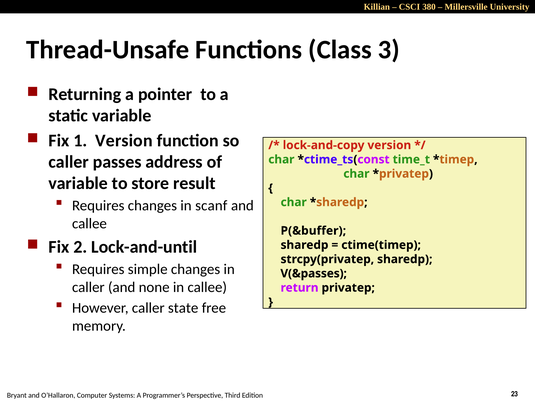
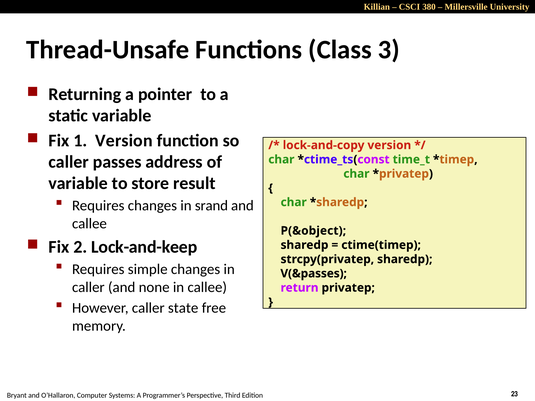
scanf: scanf -> srand
P(&buffer: P(&buffer -> P(&object
Lock-and-until: Lock-and-until -> Lock-and-keep
